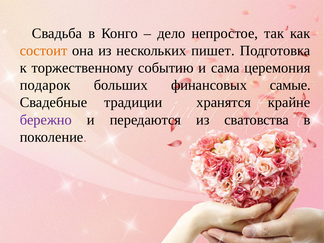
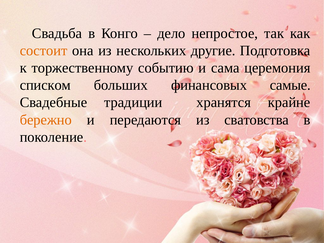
пишет: пишет -> другие
подарок: подарок -> списком
бережно colour: purple -> orange
